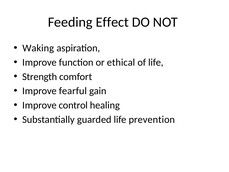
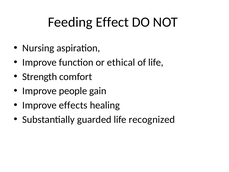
Waking: Waking -> Nursing
fearful: fearful -> people
control: control -> effects
prevention: prevention -> recognized
